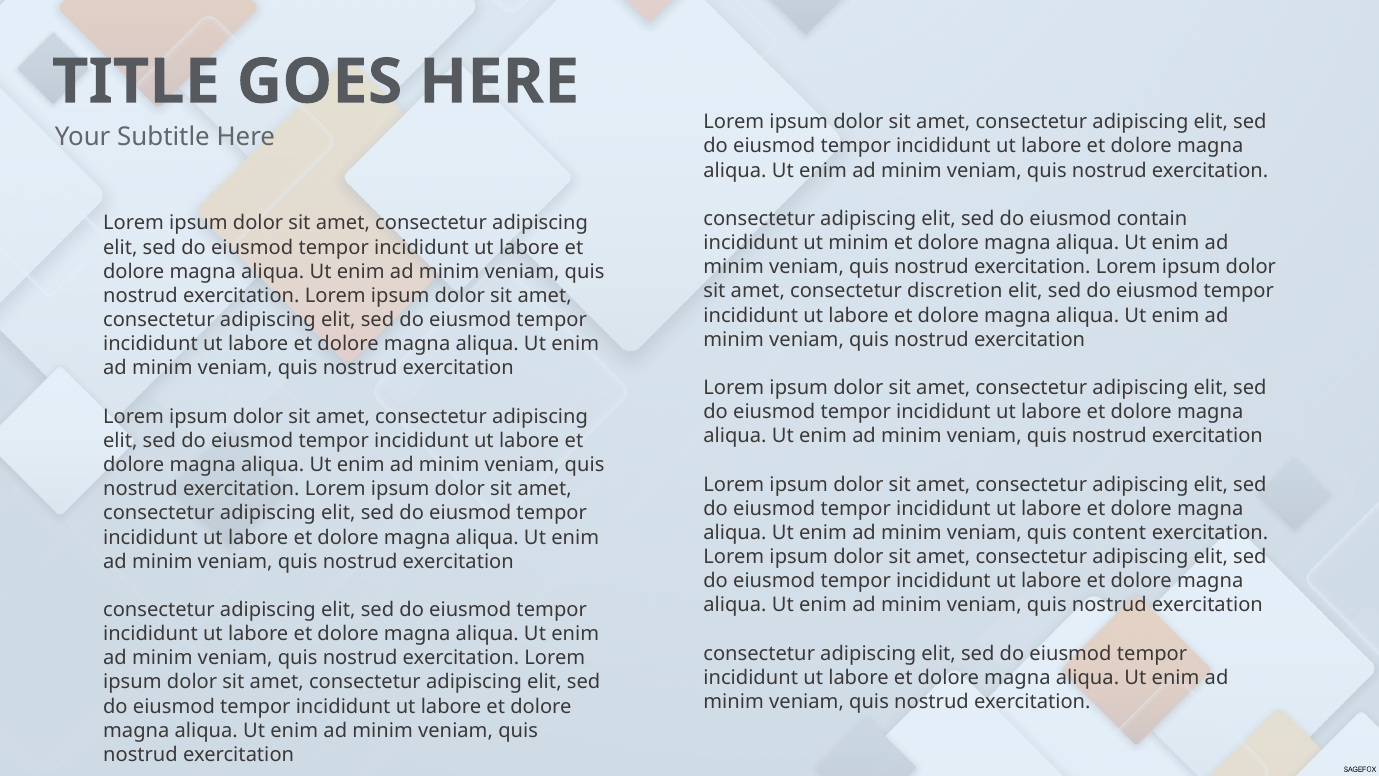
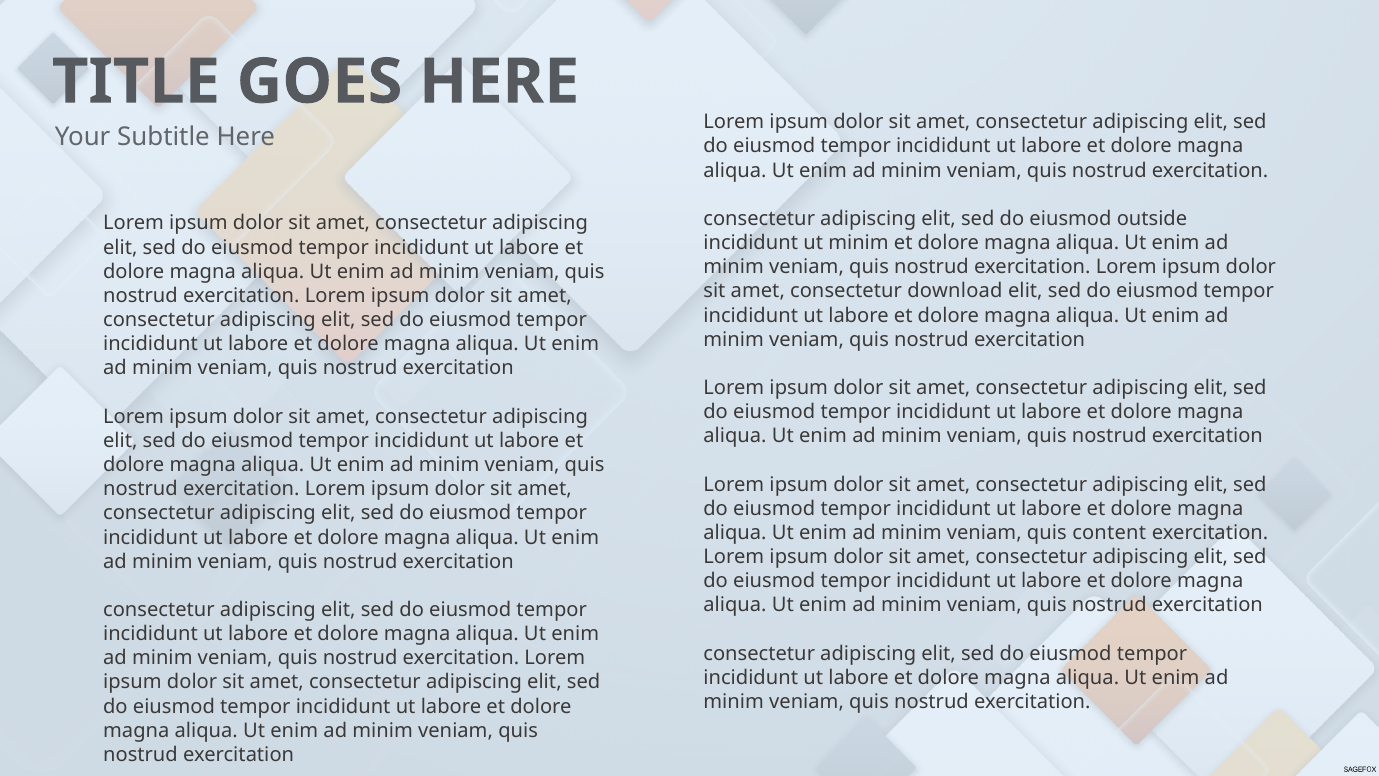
contain: contain -> outside
discretion: discretion -> download
